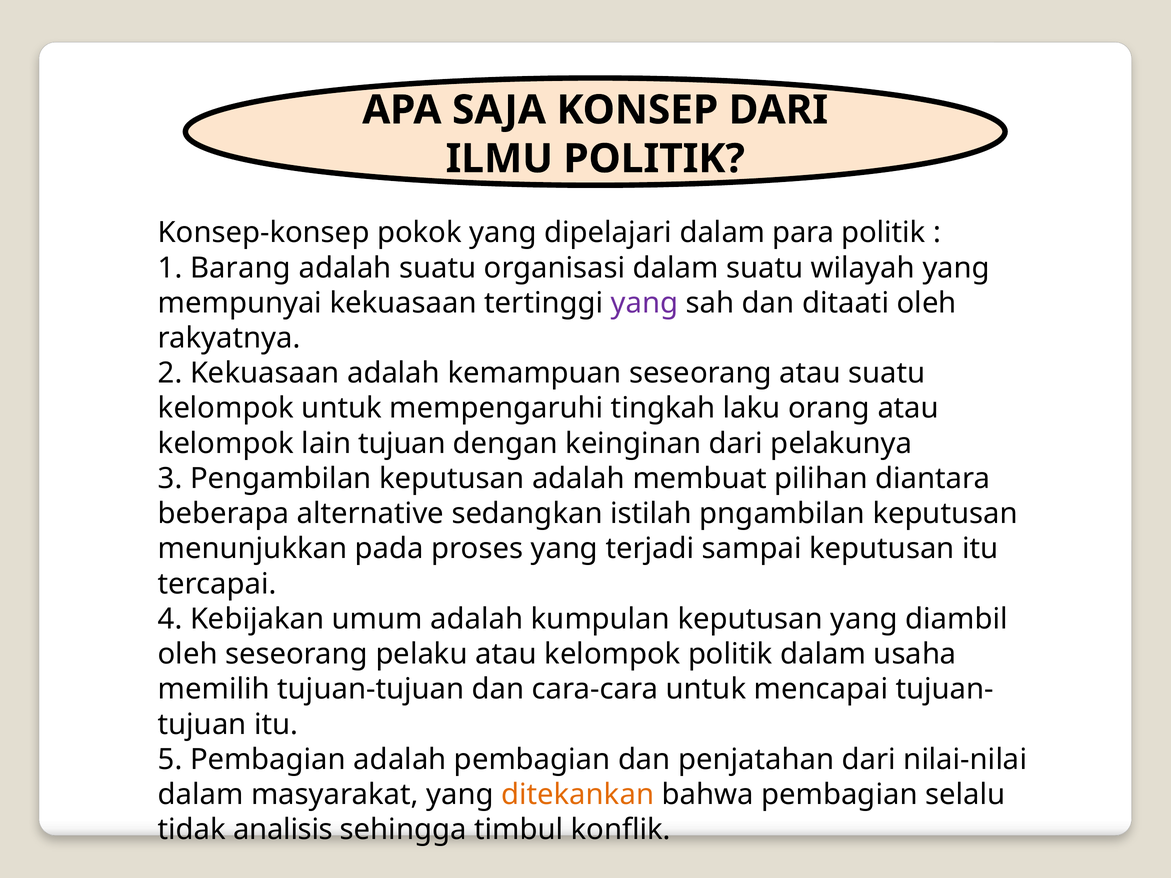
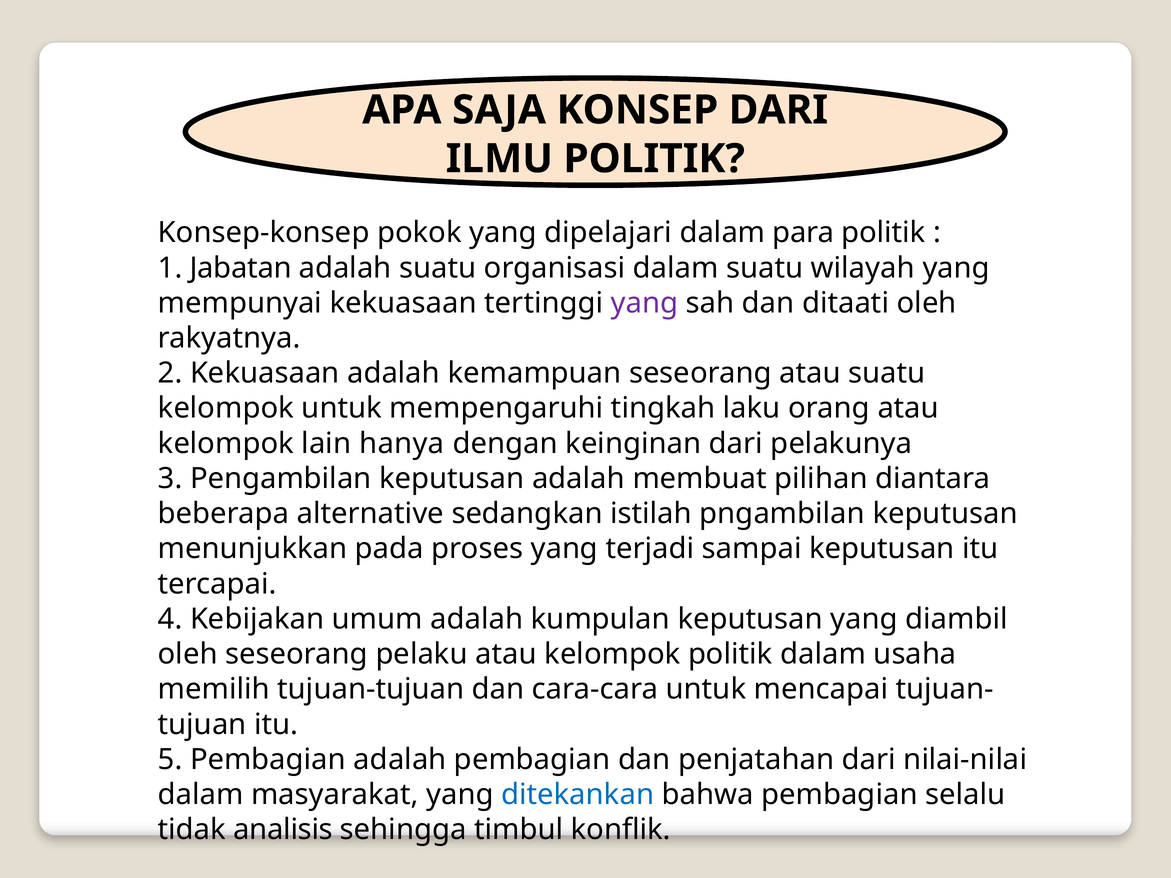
Barang: Barang -> Jabatan
lain tujuan: tujuan -> hanya
ditekankan colour: orange -> blue
